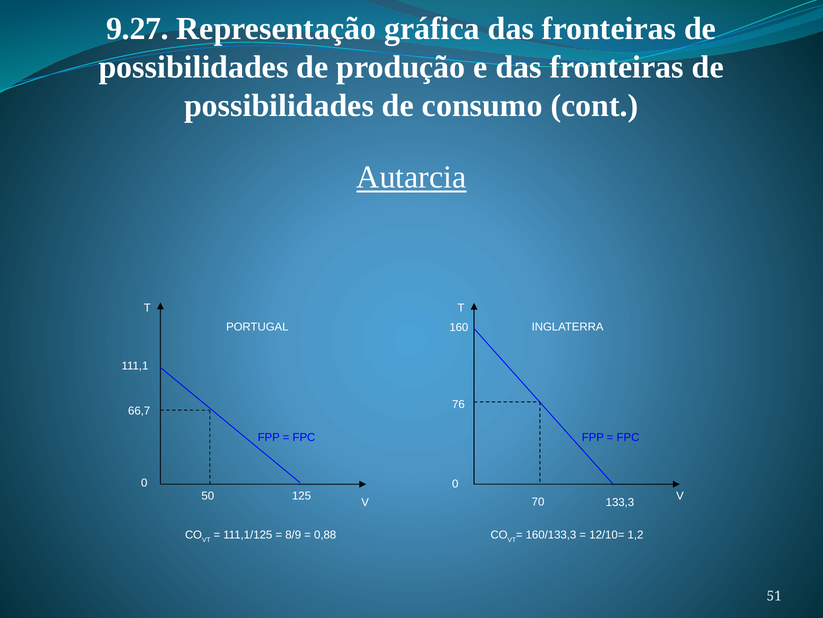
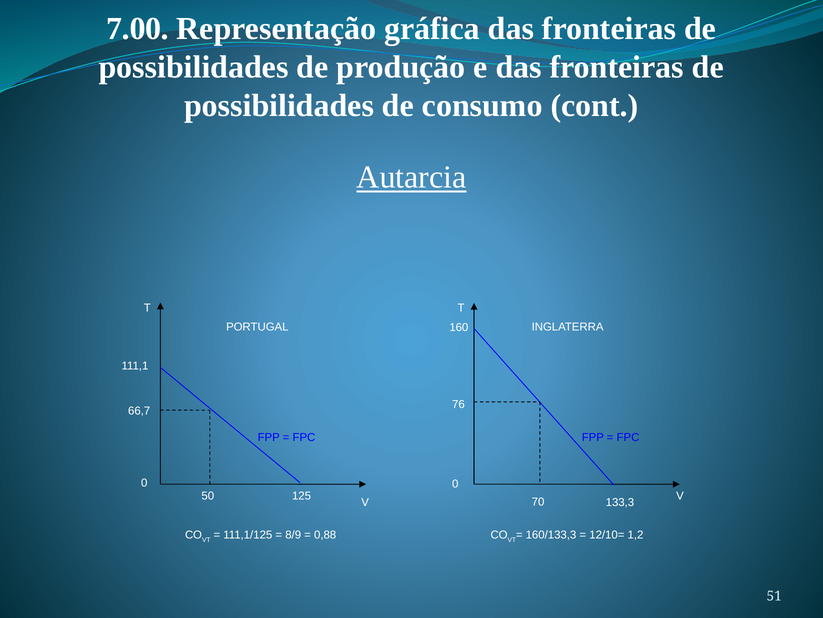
9.27: 9.27 -> 7.00
